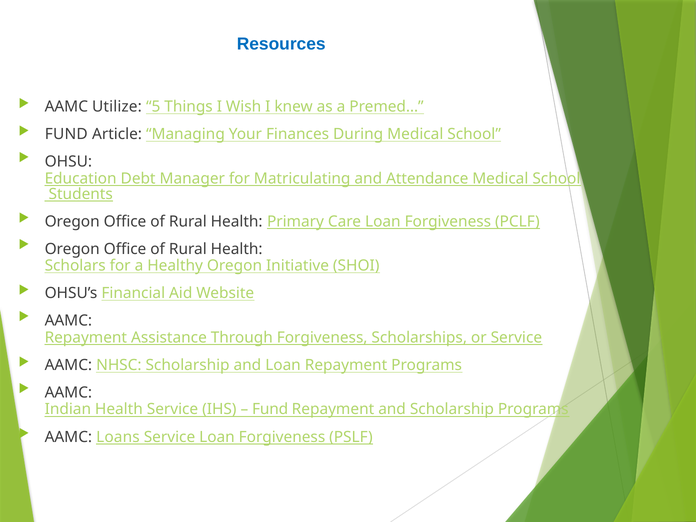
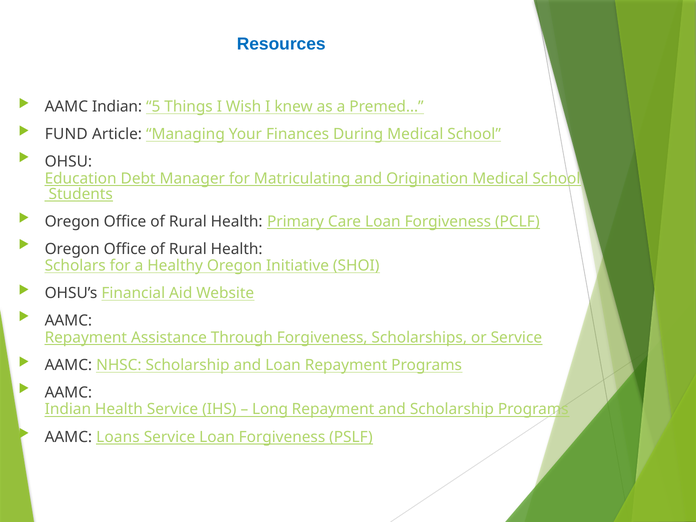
Utilize at (117, 107): Utilize -> Indian
Attendance: Attendance -> Origination
Fund at (270, 409): Fund -> Long
